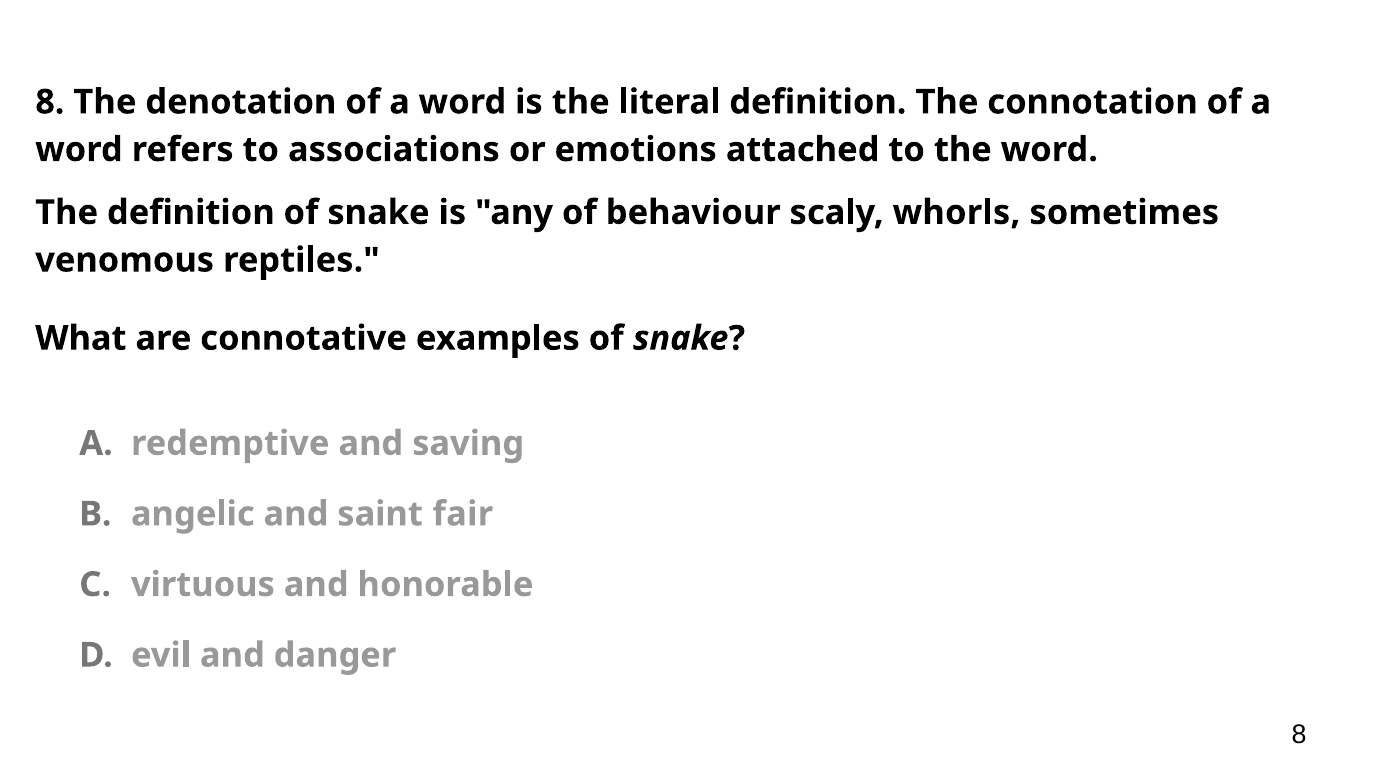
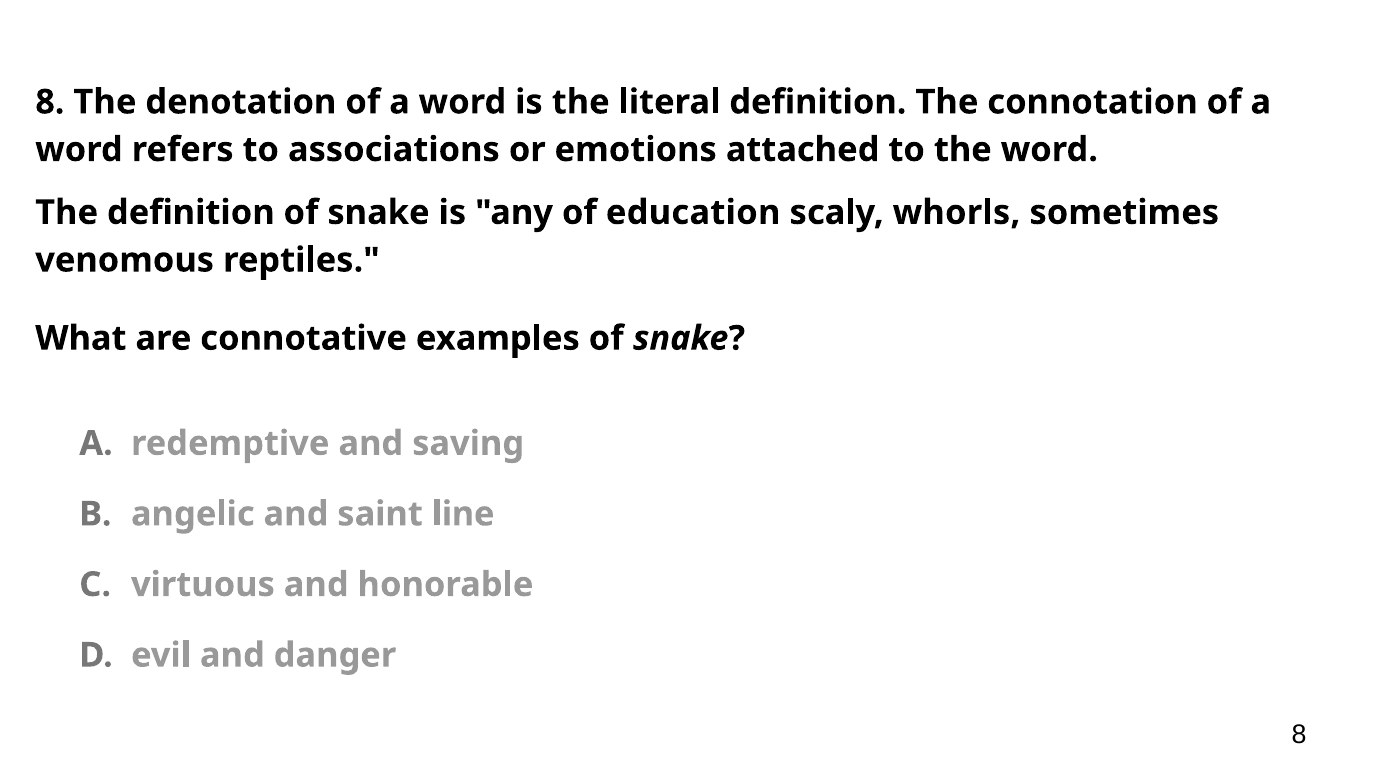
behaviour: behaviour -> education
fair: fair -> line
